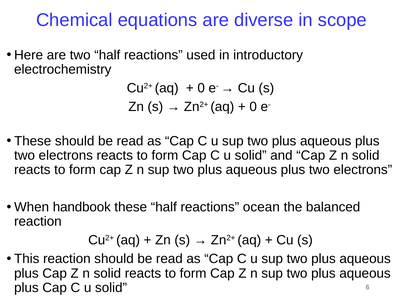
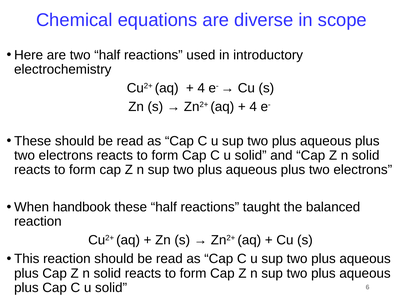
0 at (201, 88): 0 -> 4
0 at (253, 107): 0 -> 4
ocean: ocean -> taught
